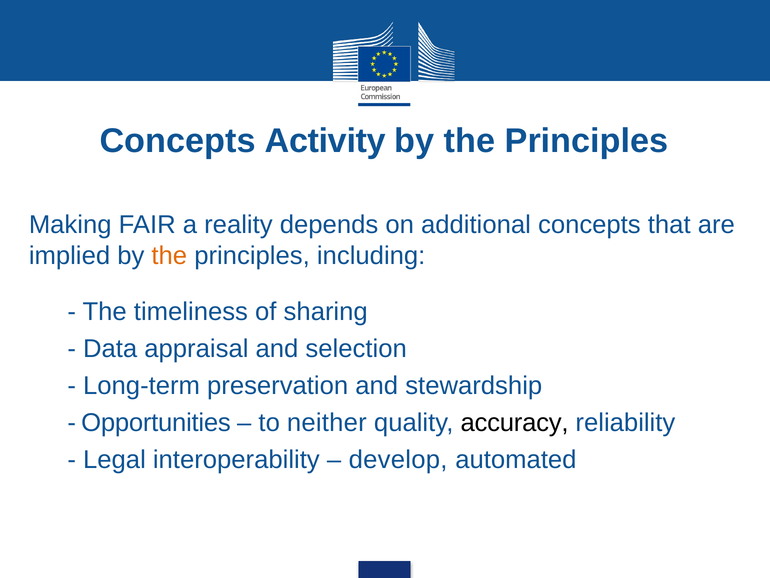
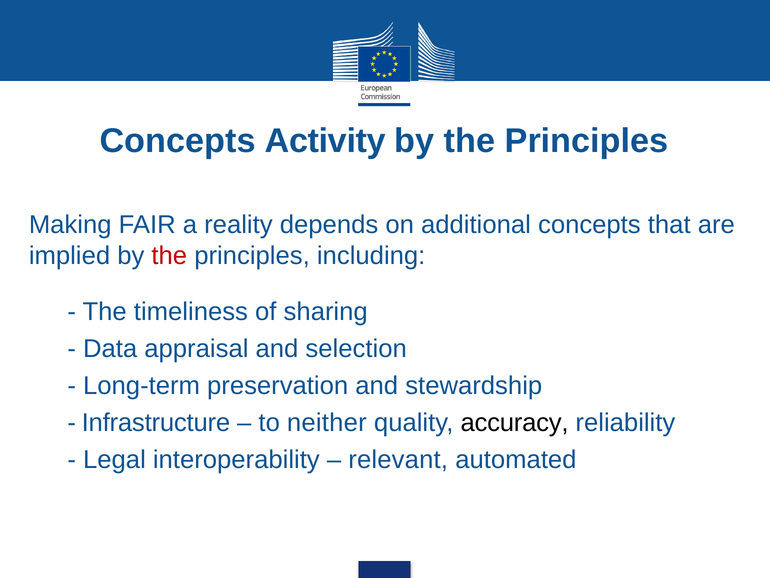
the at (169, 255) colour: orange -> red
Opportunities: Opportunities -> Infrastructure
develop: develop -> relevant
